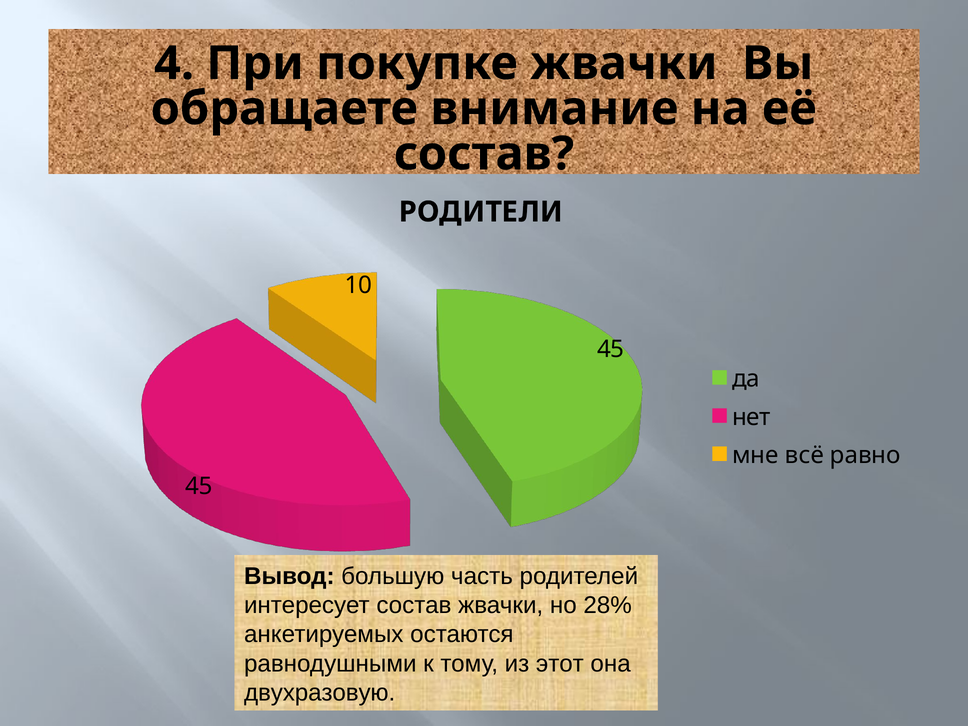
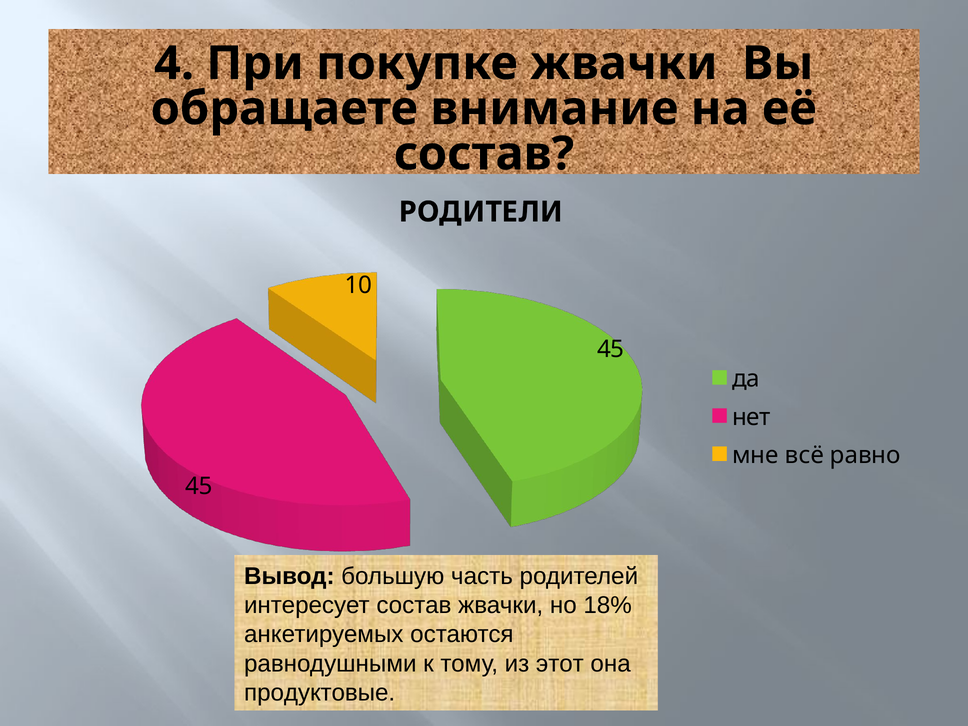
28%: 28% -> 18%
двухразовую: двухразовую -> продуктовые
